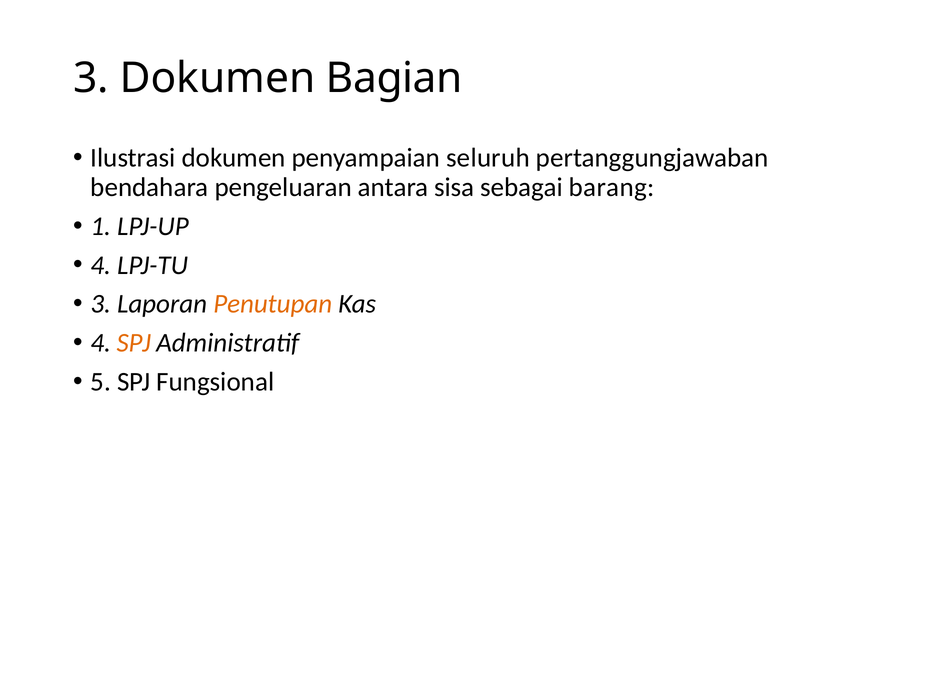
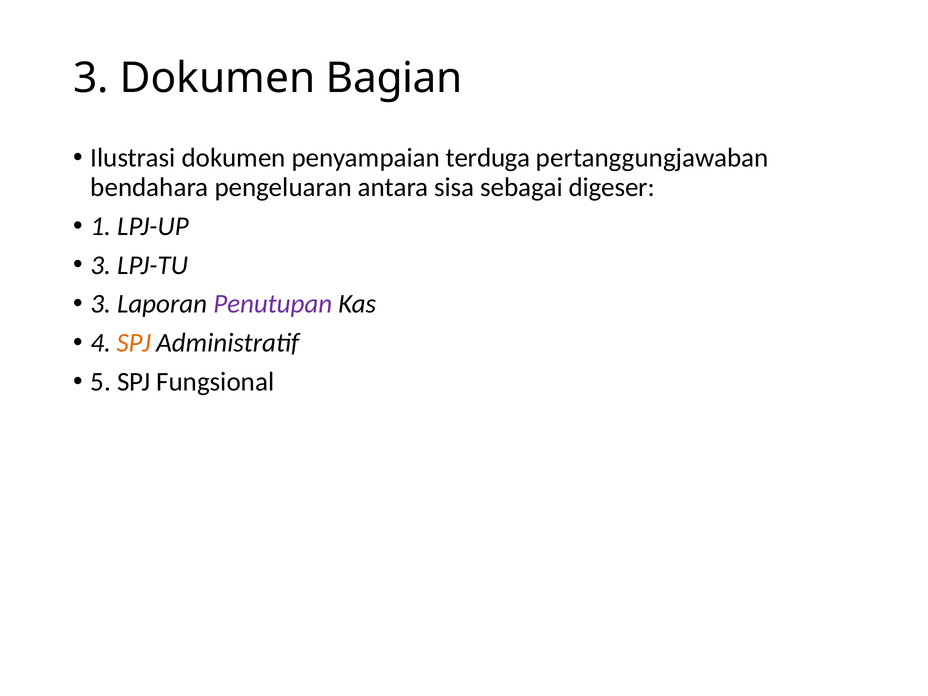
seluruh: seluruh -> terduga
barang: barang -> digeser
4 at (101, 265): 4 -> 3
Penutupan colour: orange -> purple
